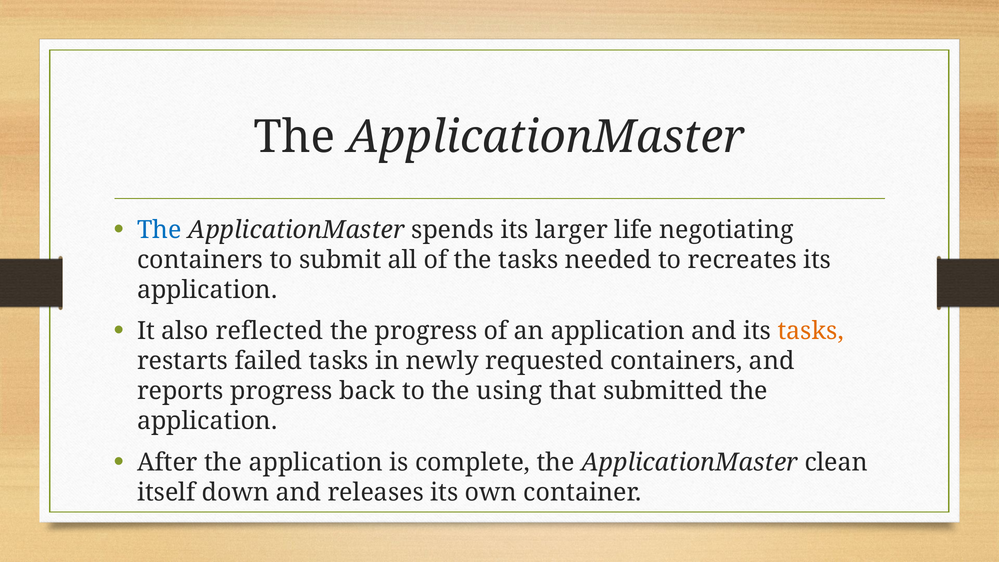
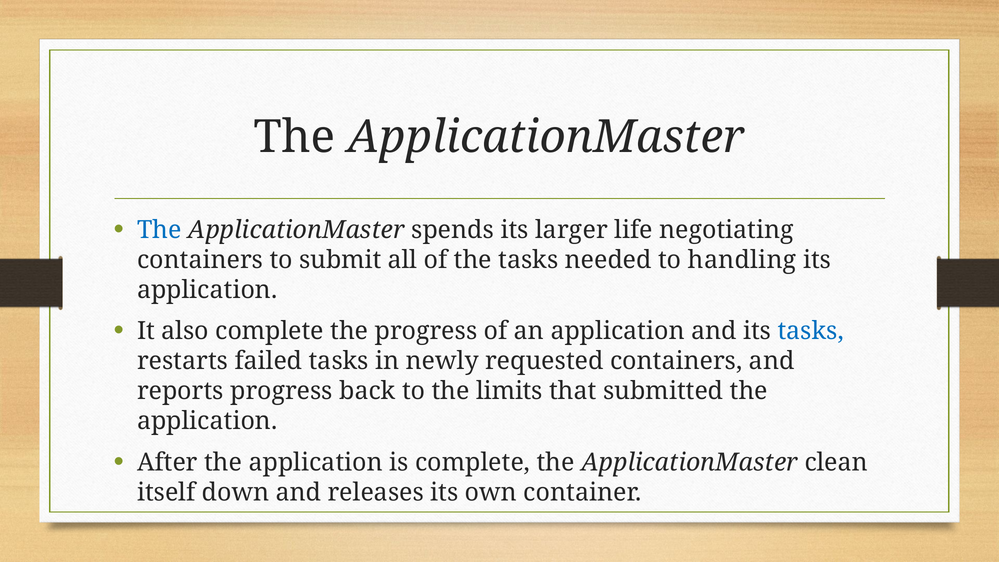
recreates: recreates -> handling
also reflected: reflected -> complete
tasks at (811, 331) colour: orange -> blue
using: using -> limits
